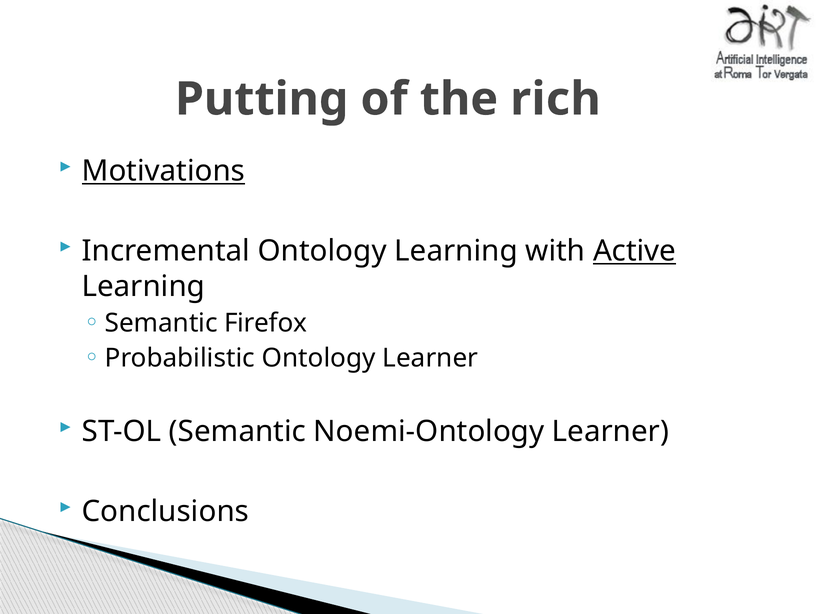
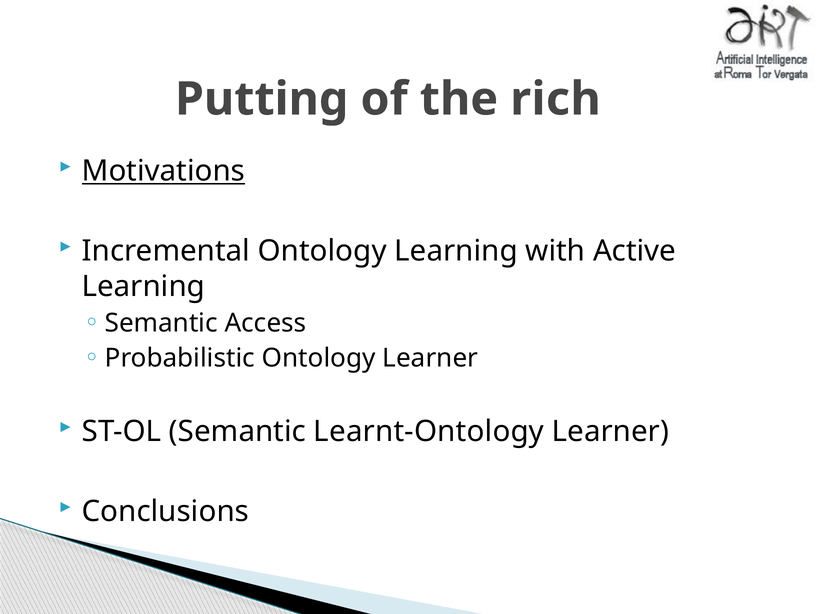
Active underline: present -> none
Firefox: Firefox -> Access
Noemi-Ontology: Noemi-Ontology -> Learnt-Ontology
